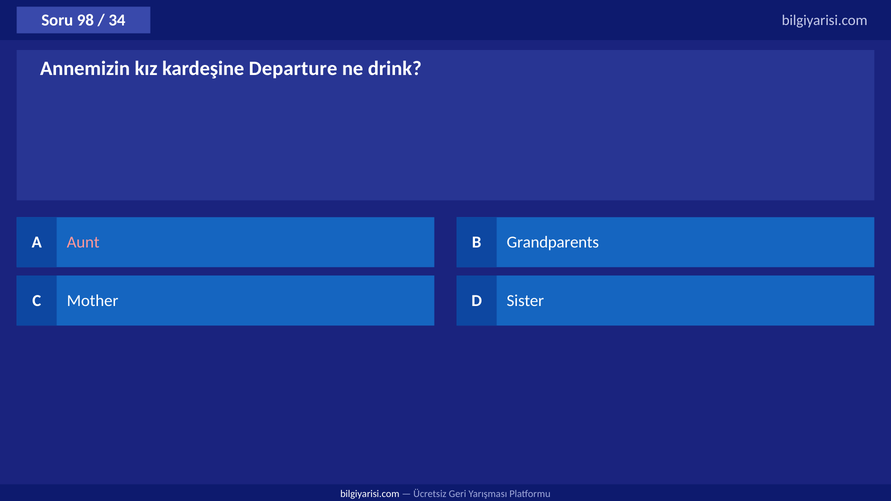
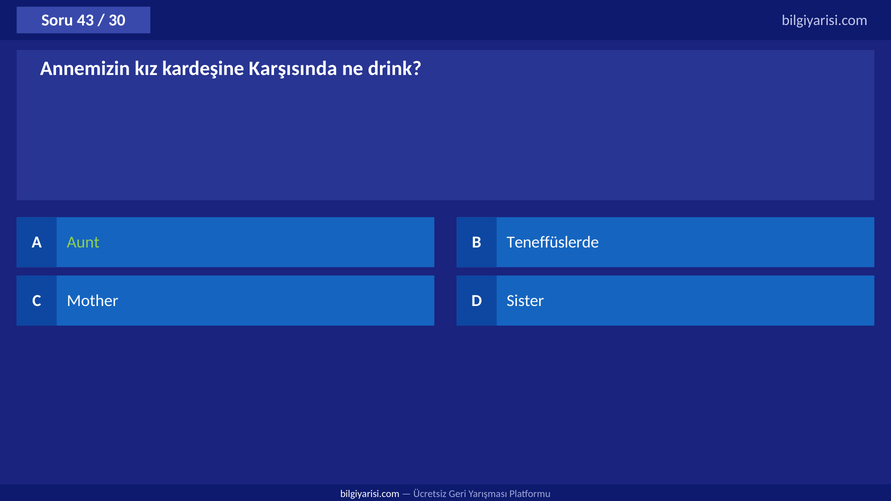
98: 98 -> 43
34: 34 -> 30
Departure: Departure -> Karşısında
Aunt colour: pink -> light green
Grandparents: Grandparents -> Teneffüslerde
